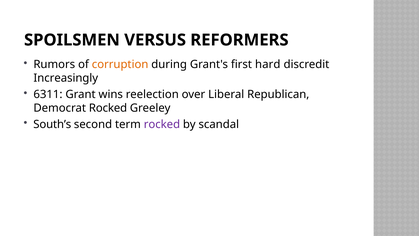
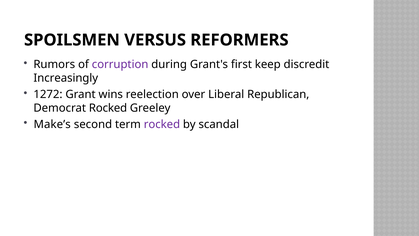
corruption colour: orange -> purple
hard: hard -> keep
6311: 6311 -> 1272
South’s: South’s -> Make’s
